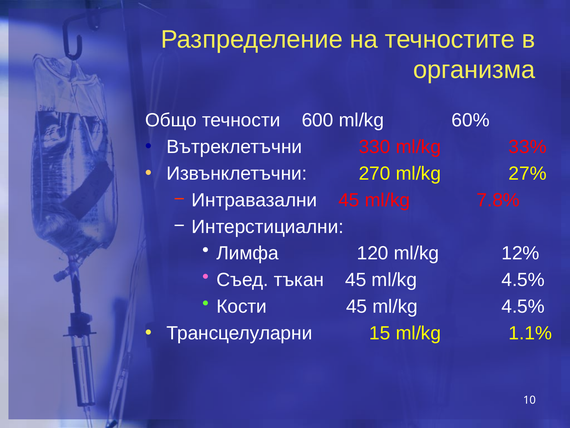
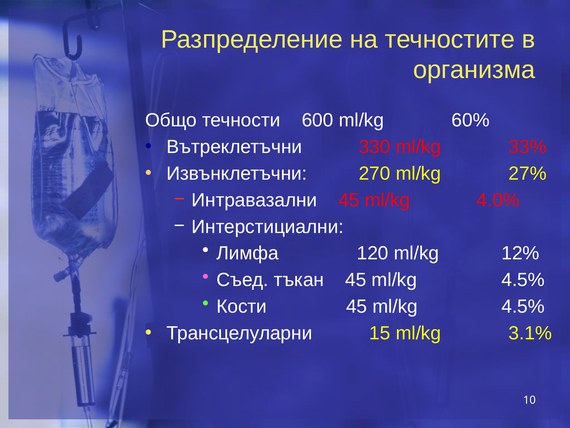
7.8%: 7.8% -> 4.0%
1.1%: 1.1% -> 3.1%
